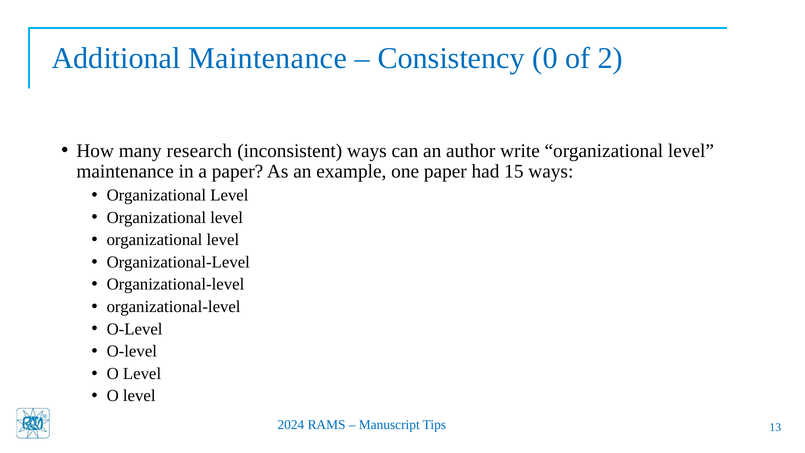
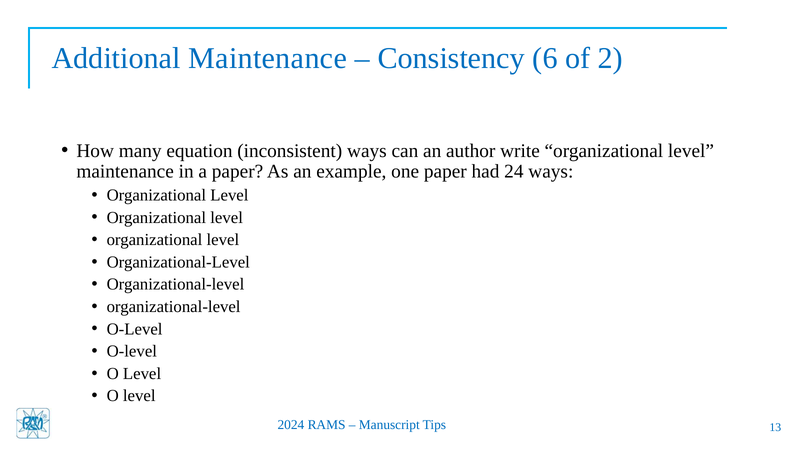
0: 0 -> 6
research: research -> equation
15: 15 -> 24
